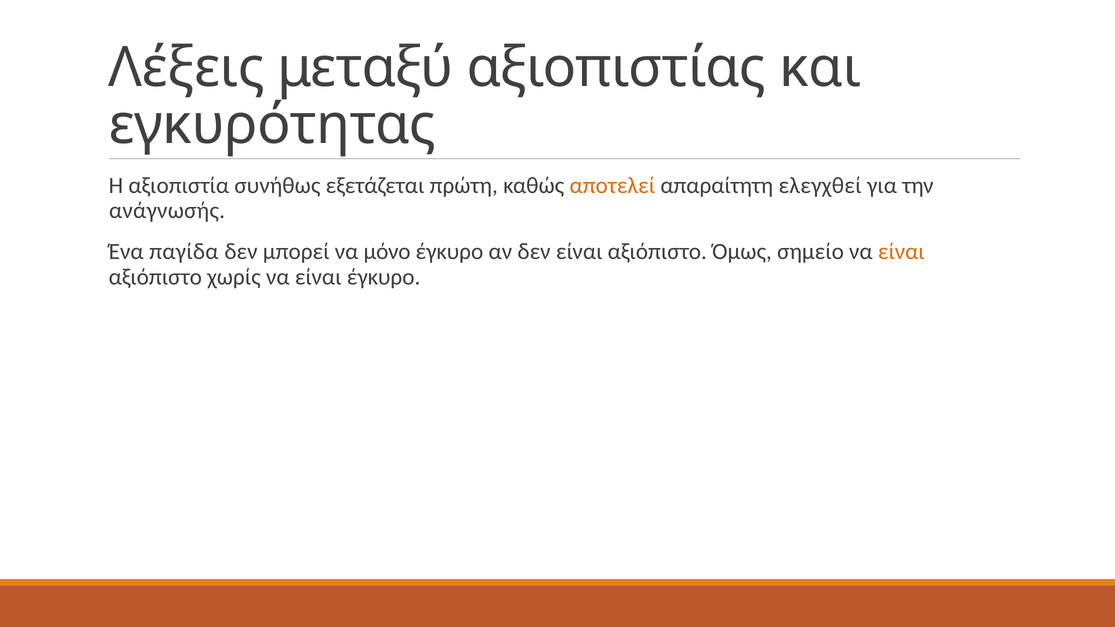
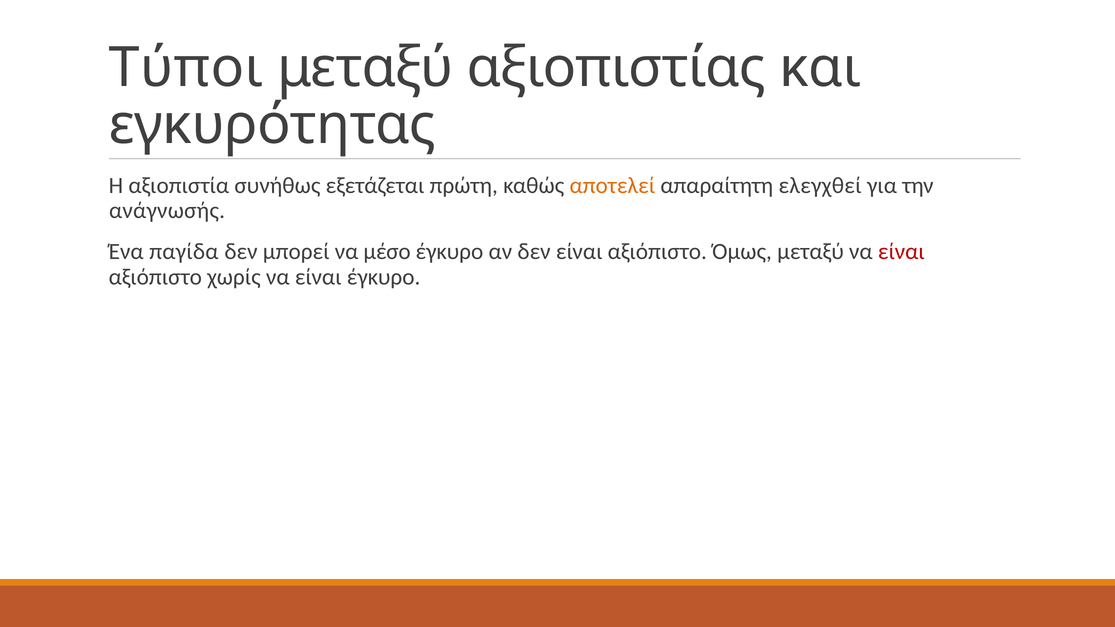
Λέξεις: Λέξεις -> Τύποι
μόνο: μόνο -> μέσο
Όμως σημείο: σημείο -> μεταξύ
είναι at (901, 252) colour: orange -> red
